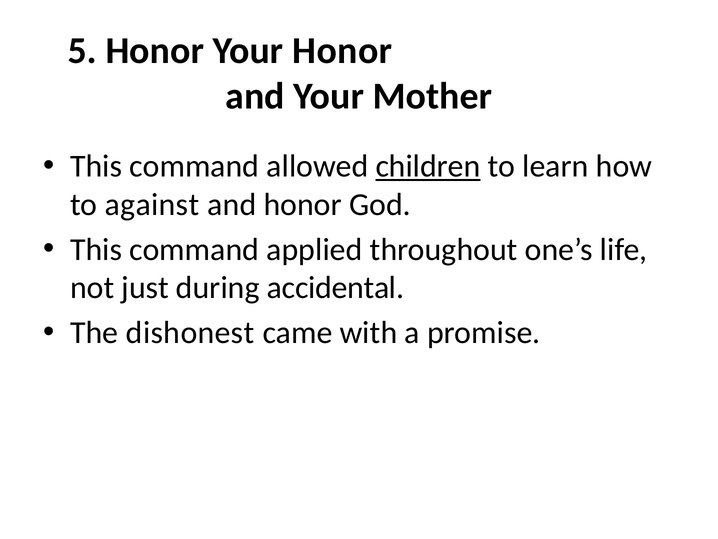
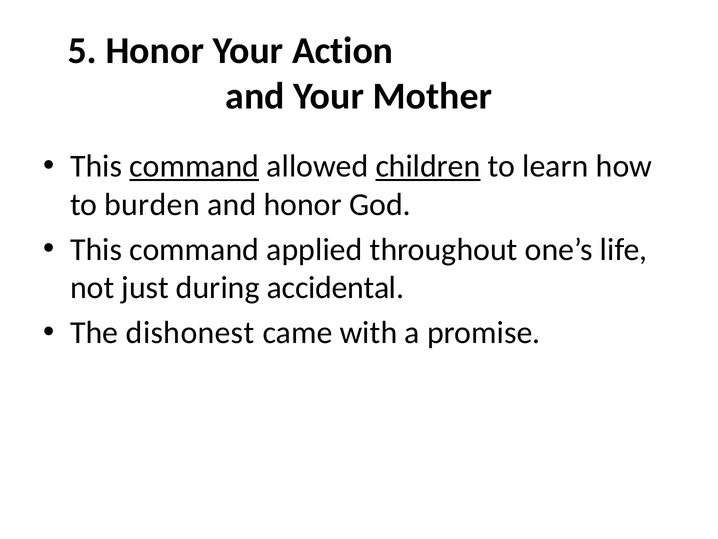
Your Honor: Honor -> Action
command at (194, 166) underline: none -> present
against: against -> burden
